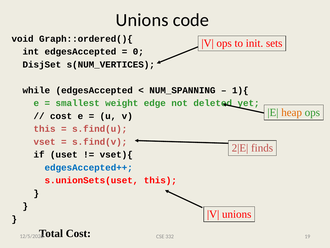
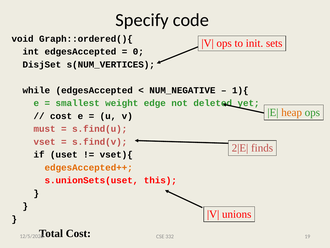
Unions at (142, 20): Unions -> Specify
NUM_SPANNING: NUM_SPANNING -> NUM_NEGATIVE
this at (45, 129): this -> must
edgesAccepted++ colour: blue -> orange
